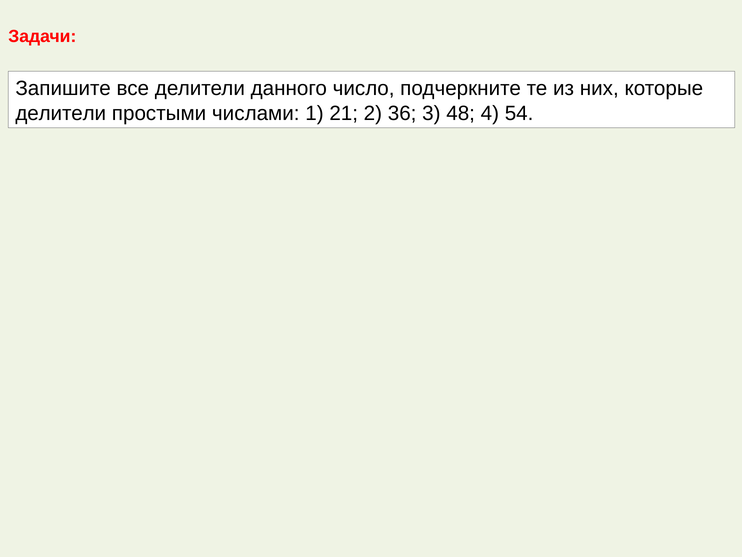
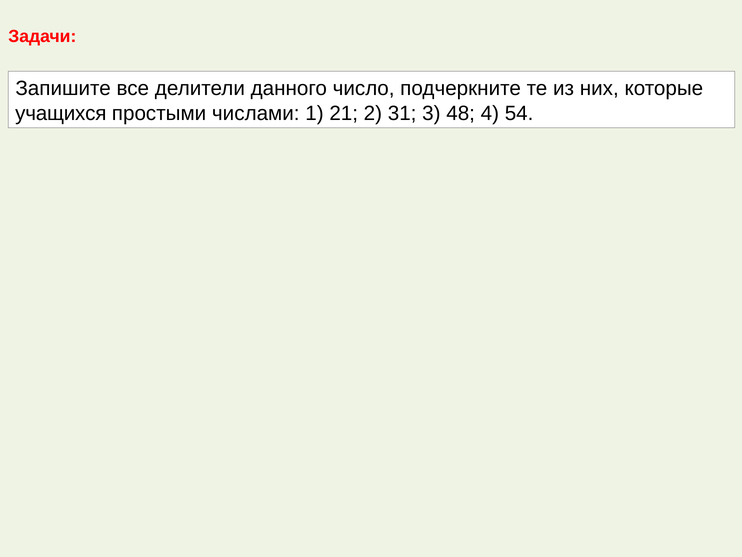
делители at (61, 113): делители -> учащихся
36: 36 -> 31
